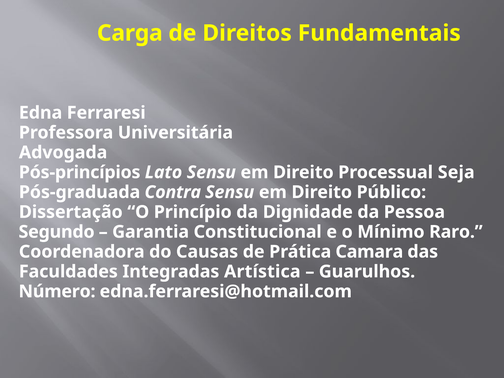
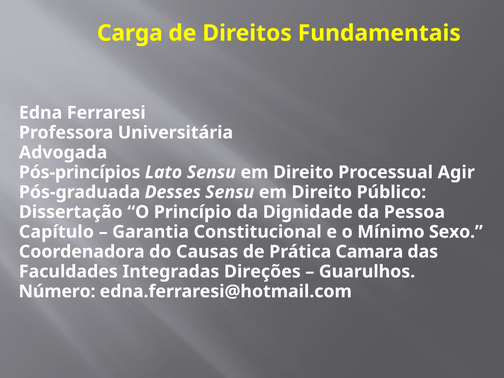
Seja: Seja -> Agir
Contra: Contra -> Desses
Segundo: Segundo -> Capítulo
Raro: Raro -> Sexo
Artística: Artística -> Direções
